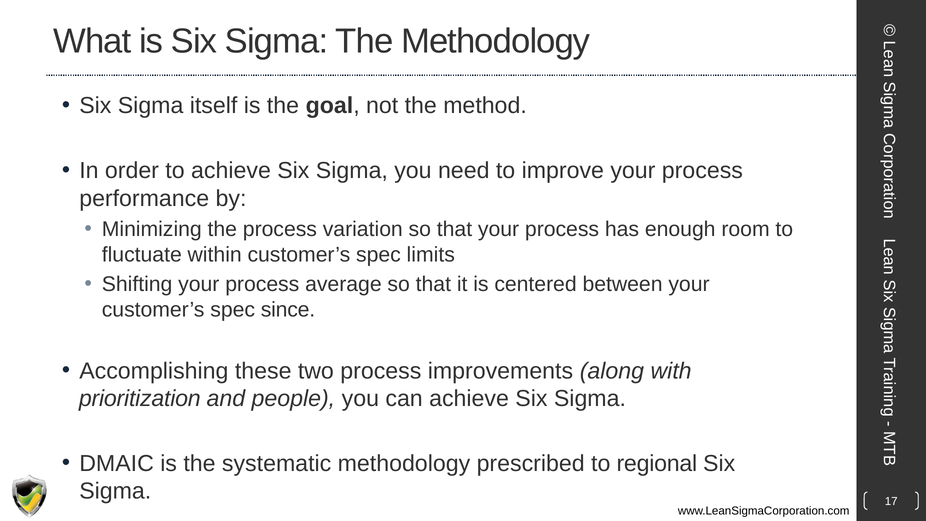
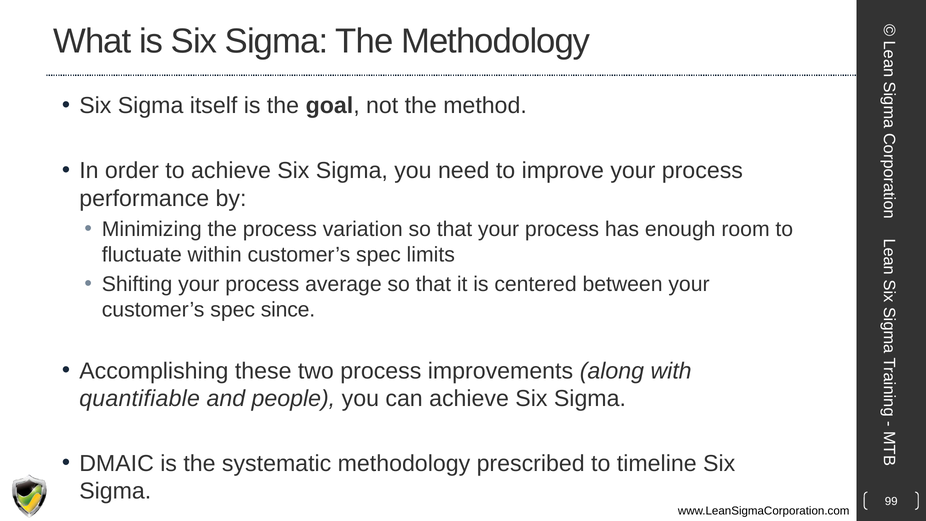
prioritization: prioritization -> quantifiable
regional: regional -> timeline
17: 17 -> 99
